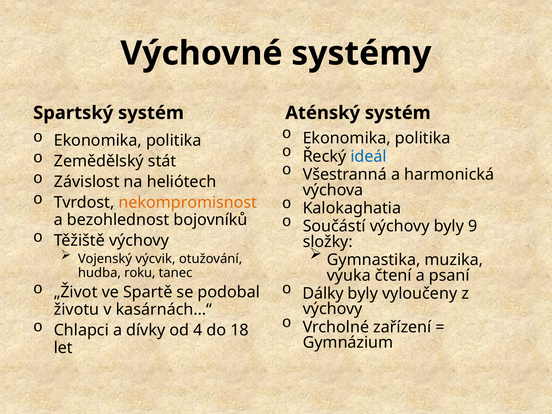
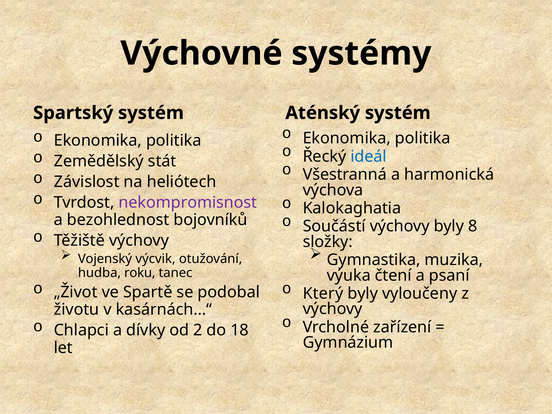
nekompromisnost colour: orange -> purple
9: 9 -> 8
Dálky: Dálky -> Který
4: 4 -> 2
